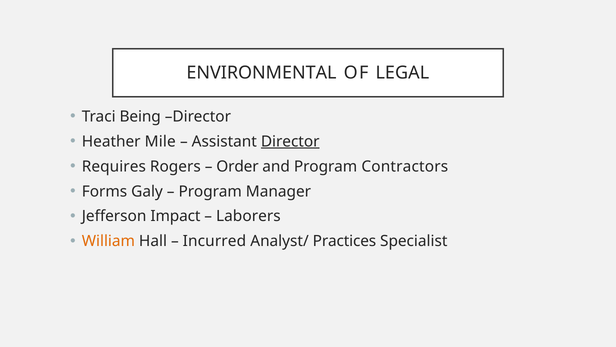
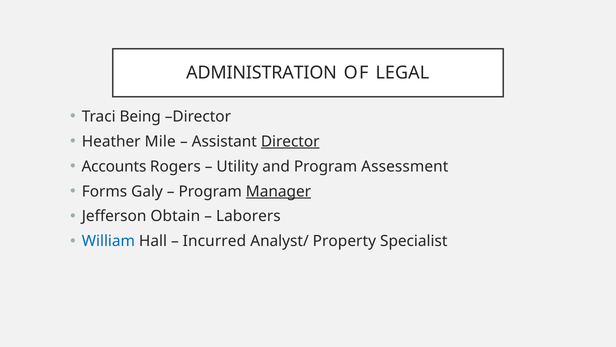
ENVIRONMENTAL: ENVIRONMENTAL -> ADMINISTRATION
Requires: Requires -> Accounts
Order: Order -> Utility
Contractors: Contractors -> Assessment
Manager underline: none -> present
Impact: Impact -> Obtain
William colour: orange -> blue
Practices: Practices -> Property
